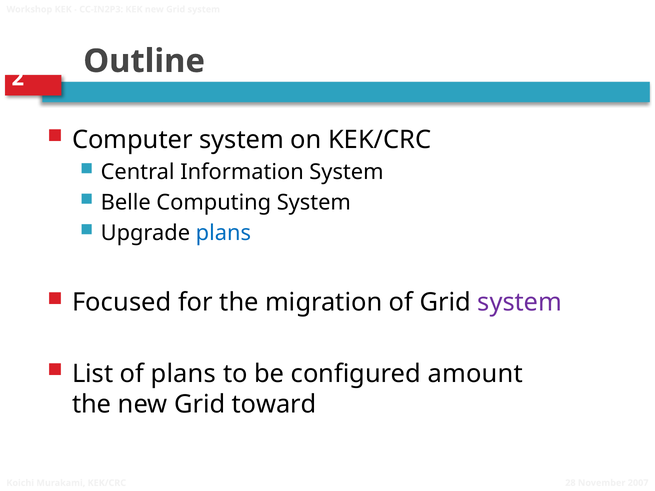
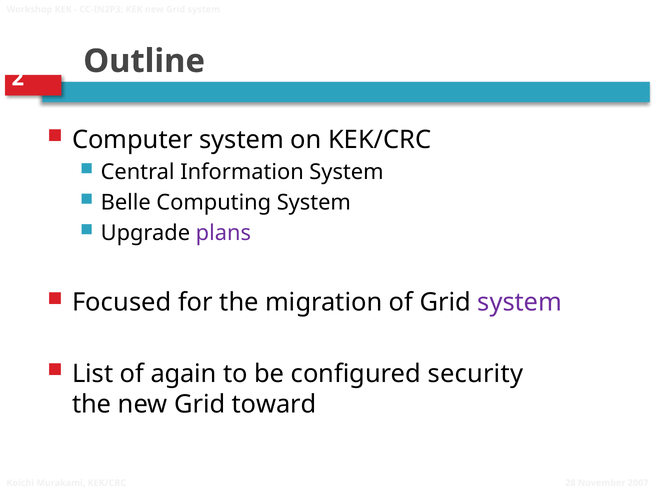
plans at (223, 233) colour: blue -> purple
of plans: plans -> again
amount: amount -> security
